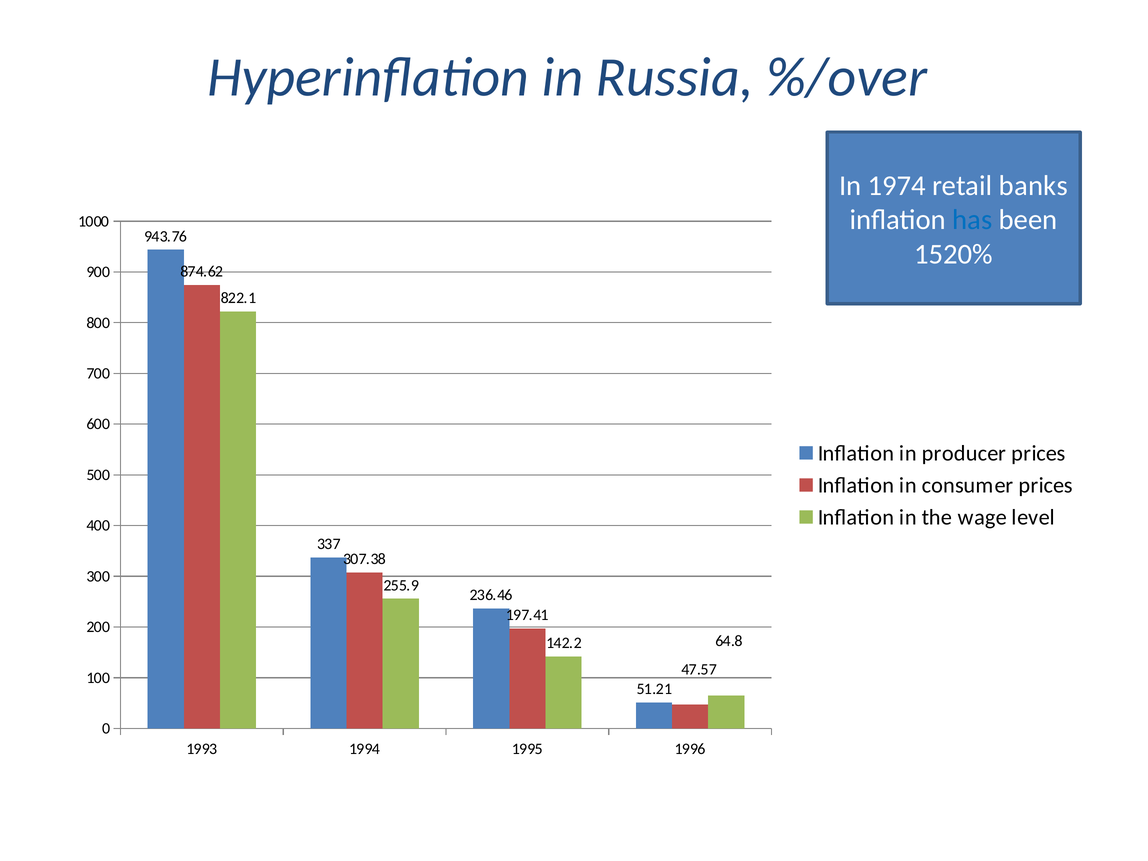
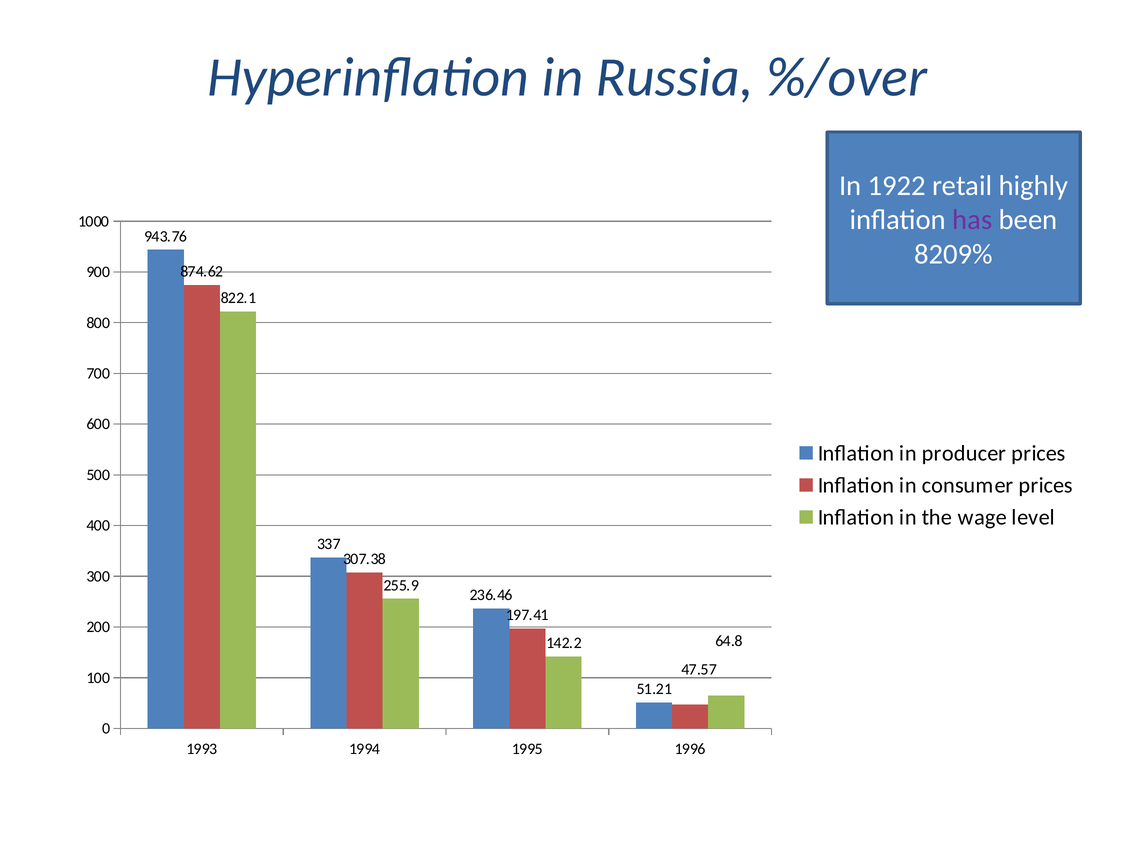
1974: 1974 -> 1922
banks: banks -> highly
has colour: blue -> purple
1520%: 1520% -> 8209%
